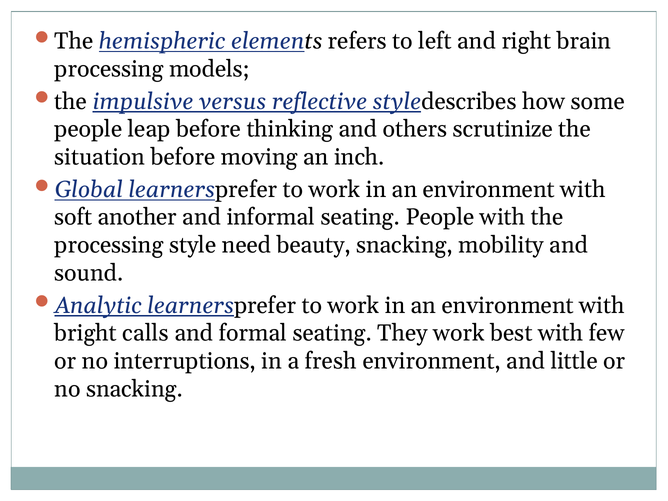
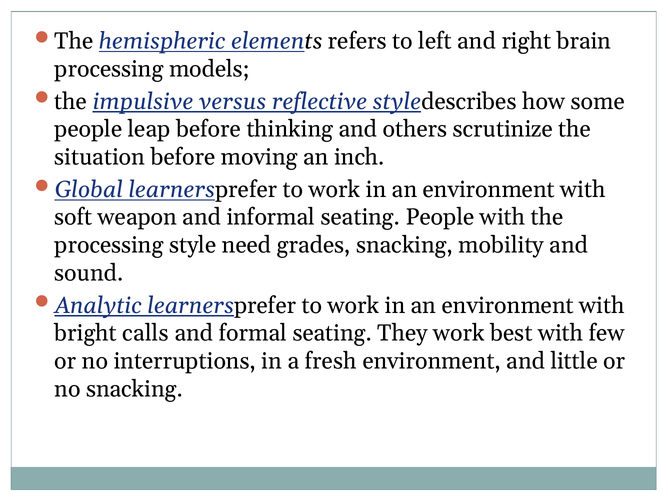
another: another -> weapon
beauty: beauty -> grades
